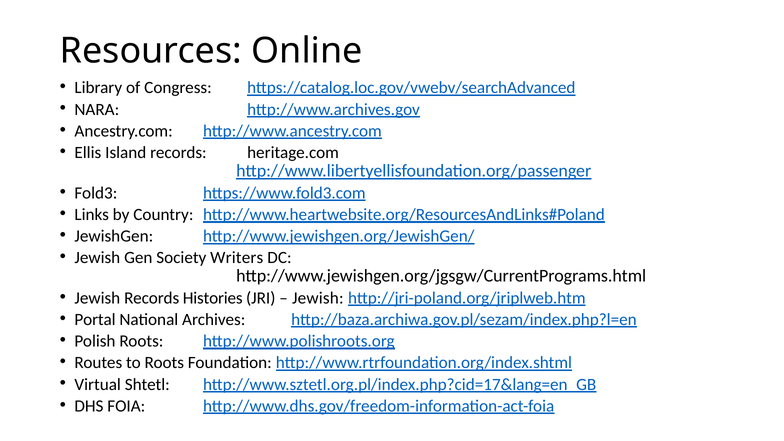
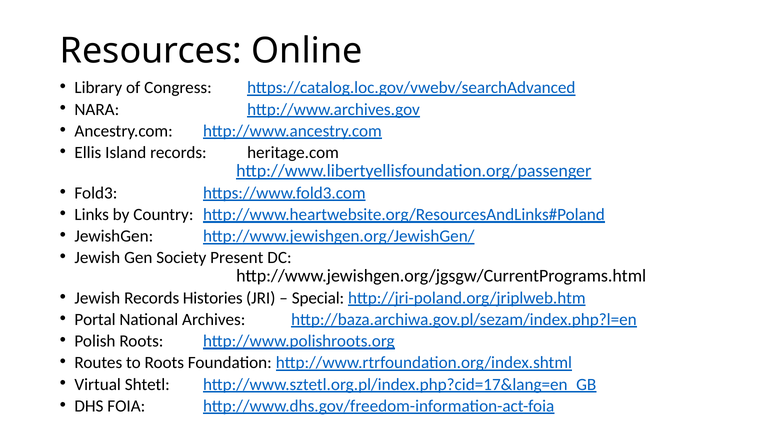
Writers: Writers -> Present
Jewish at (318, 298): Jewish -> Special
